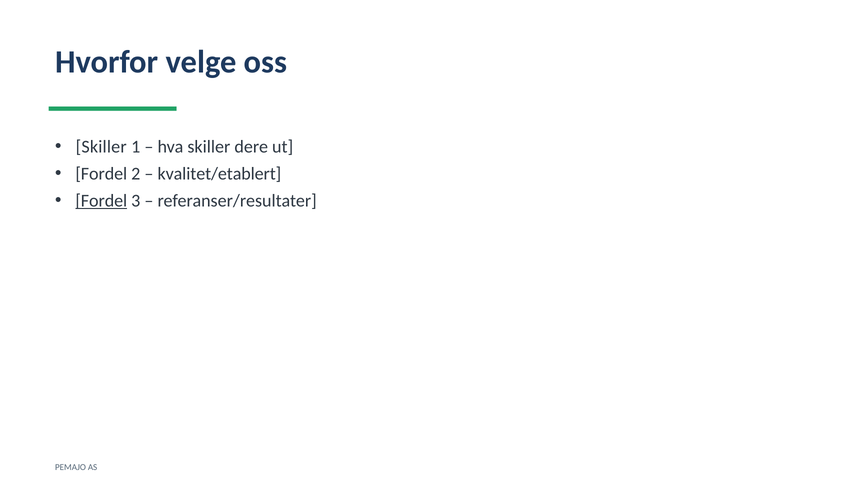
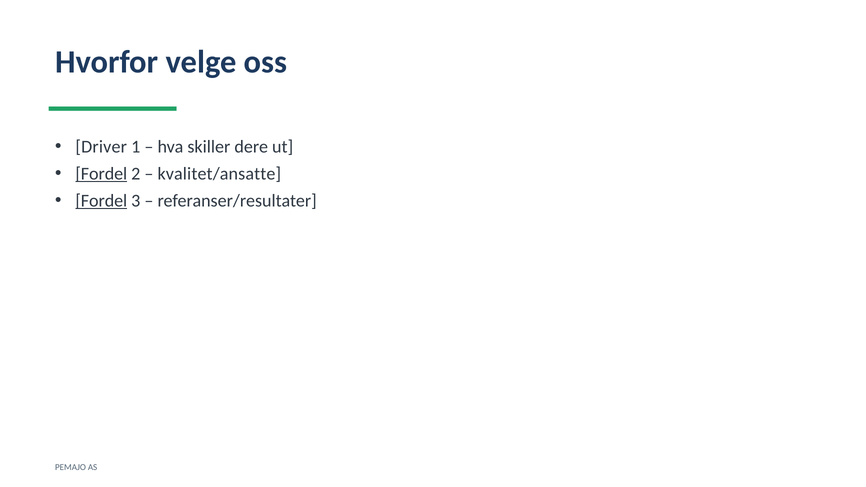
Skiller at (101, 147): Skiller -> Driver
Fordel at (101, 174) underline: none -> present
kvalitet/etablert: kvalitet/etablert -> kvalitet/ansatte
